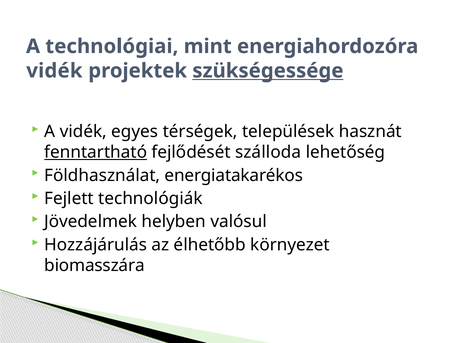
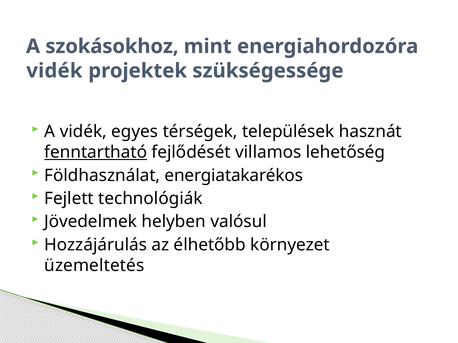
technológiai: technológiai -> szokásokhoz
szükségessége underline: present -> none
szálloda: szálloda -> villamos
biomasszára: biomasszára -> üzemeltetés
